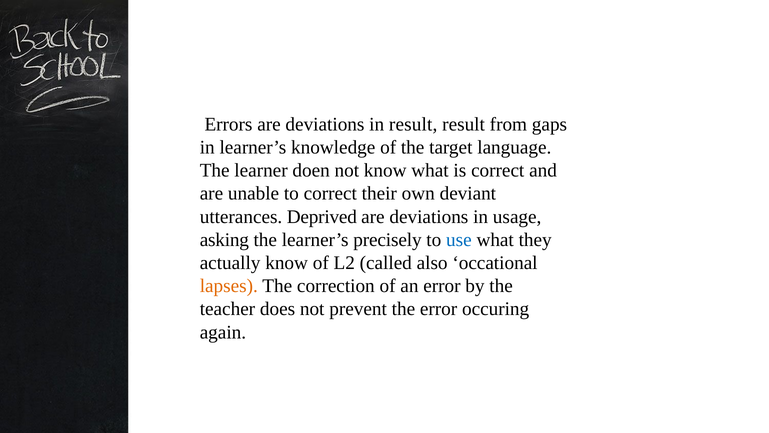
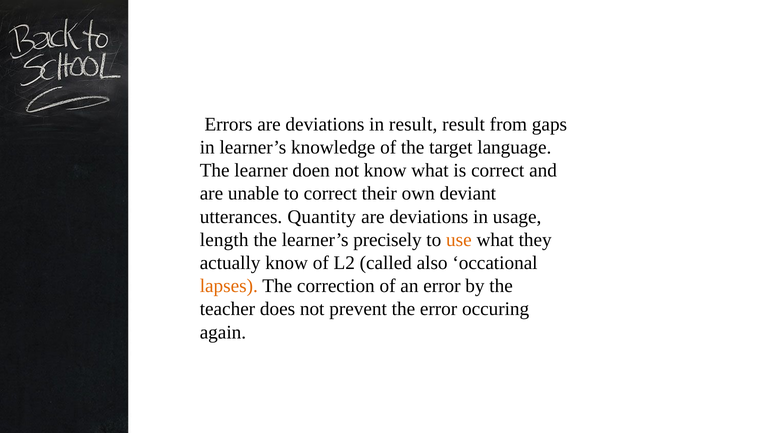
Deprived: Deprived -> Quantity
asking: asking -> length
use colour: blue -> orange
